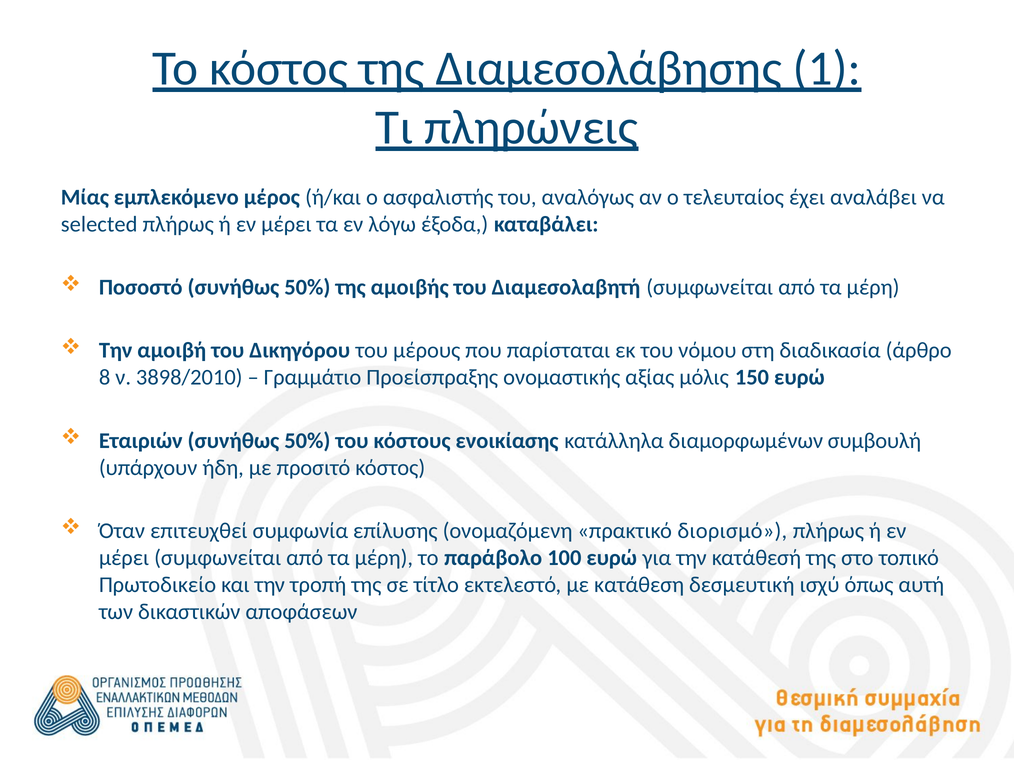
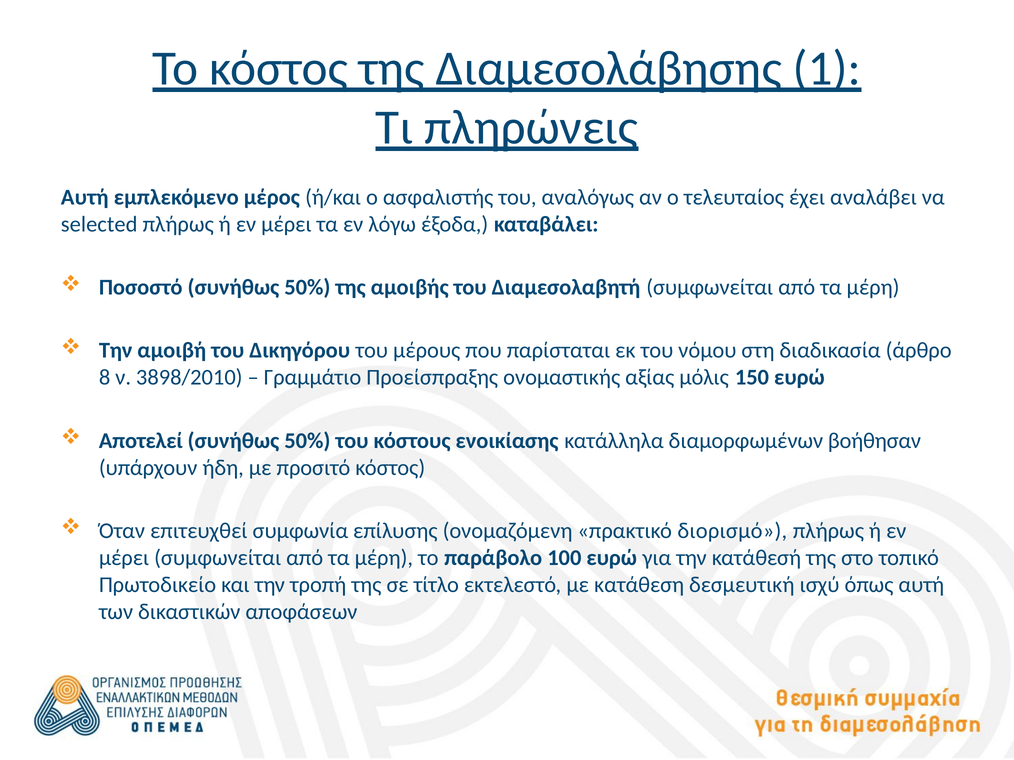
Μίας at (85, 198): Μίας -> Αυτή
Εταιριών: Εταιριών -> Αποτελεί
συμβουλή: συμβουλή -> βοήθησαν
